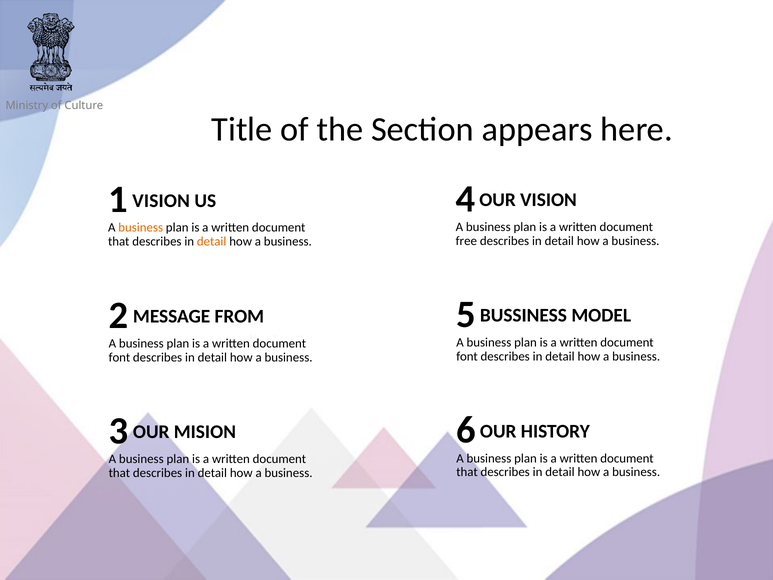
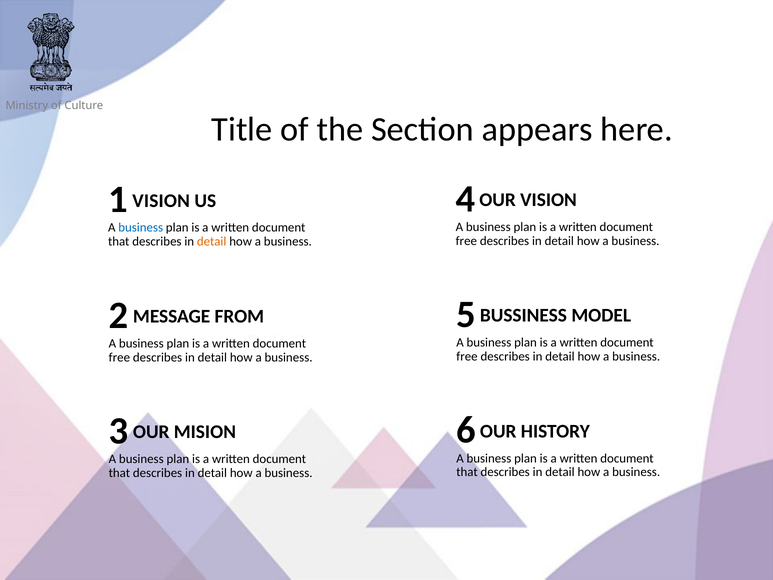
business at (141, 228) colour: orange -> blue
font at (467, 356): font -> free
font at (119, 357): font -> free
